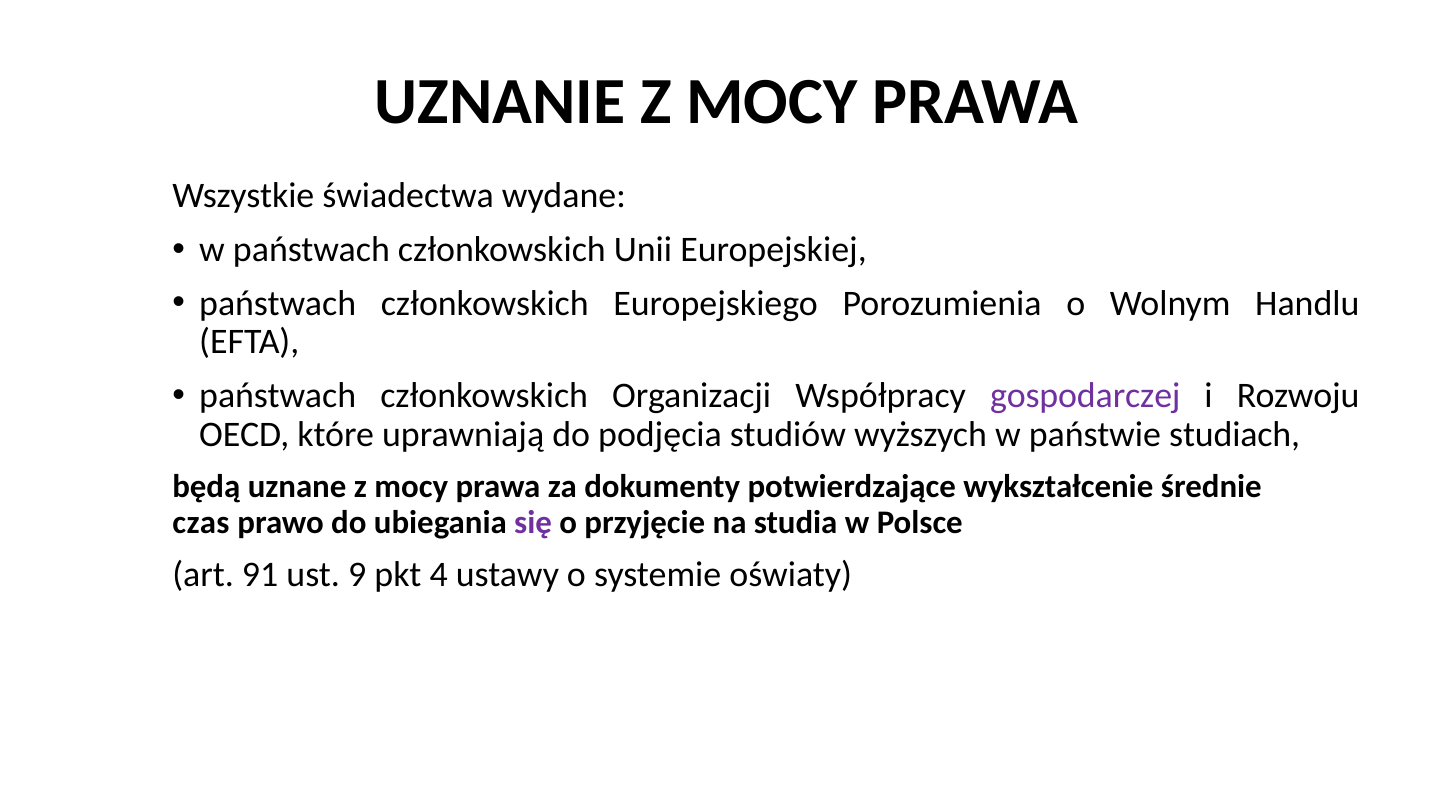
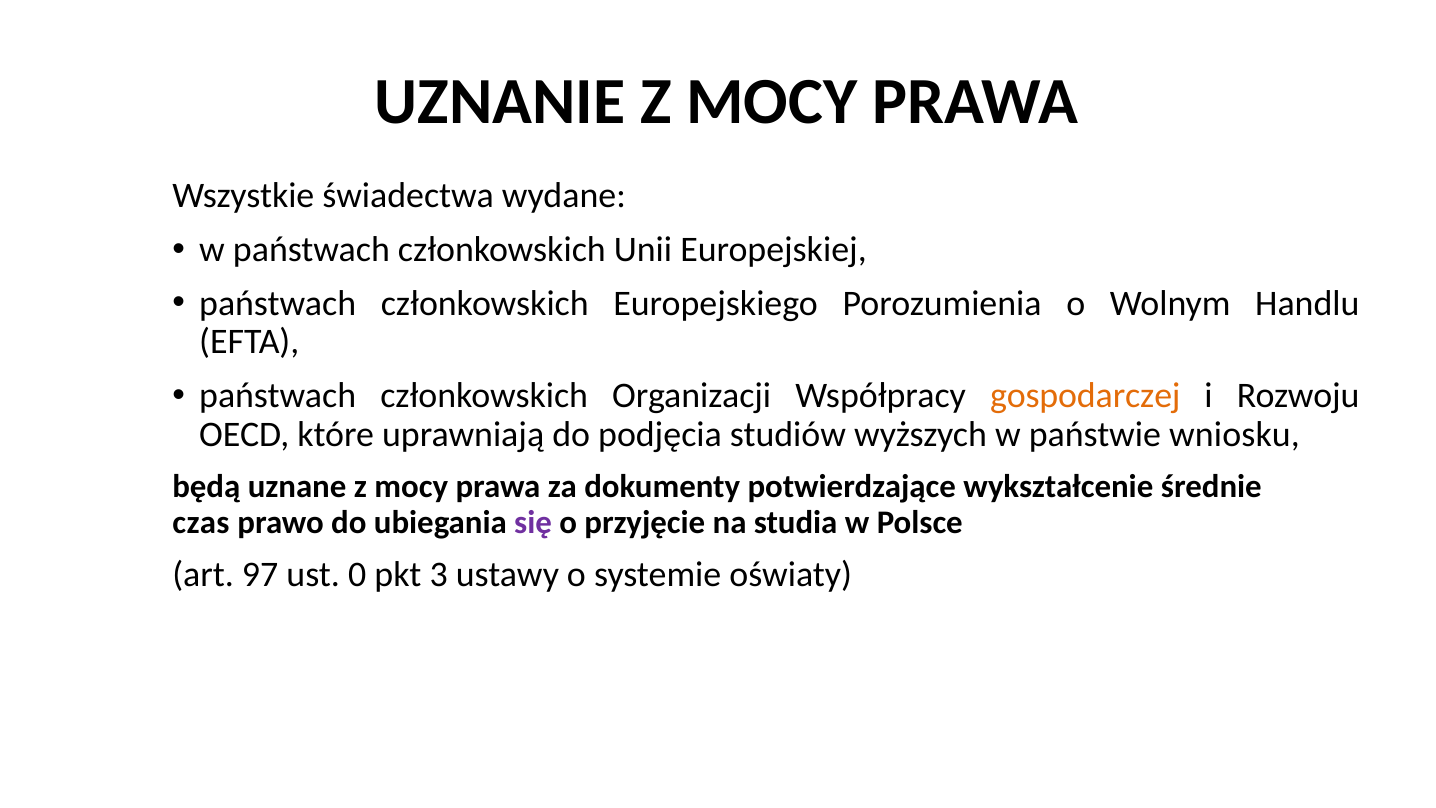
gospodarczej colour: purple -> orange
studiach: studiach -> wniosku
91: 91 -> 97
9: 9 -> 0
4: 4 -> 3
